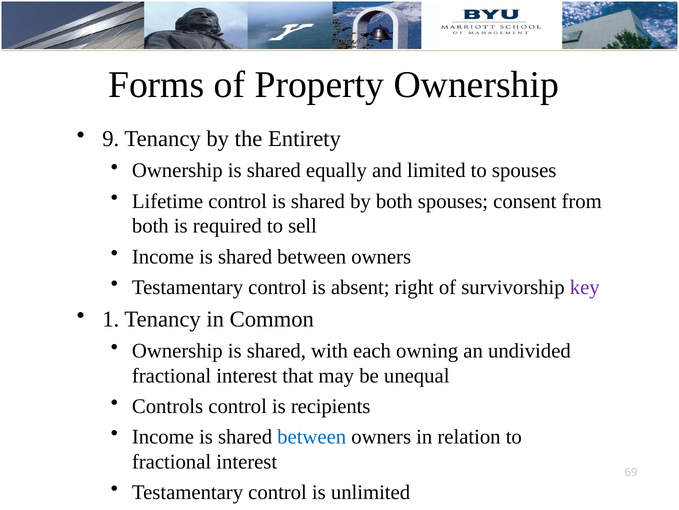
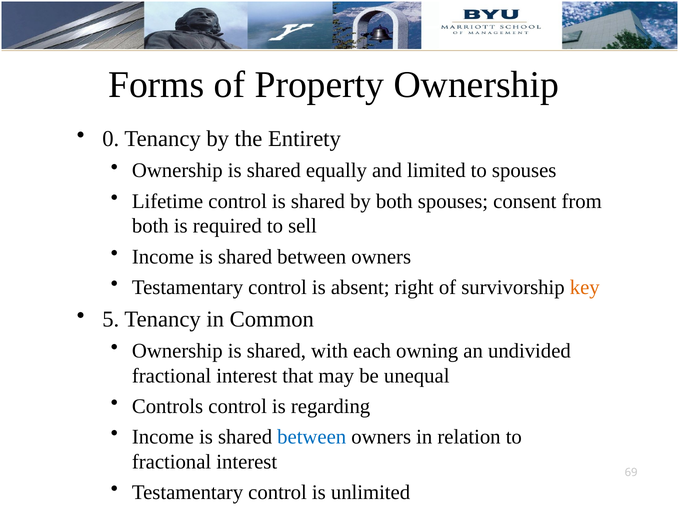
9: 9 -> 0
key colour: purple -> orange
1: 1 -> 5
recipients: recipients -> regarding
